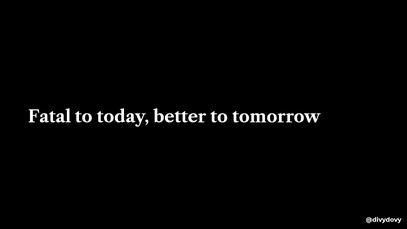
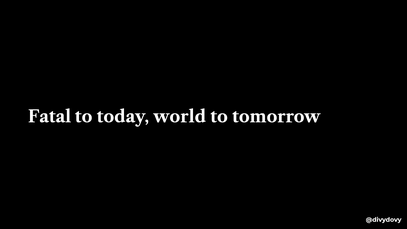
better: better -> world
